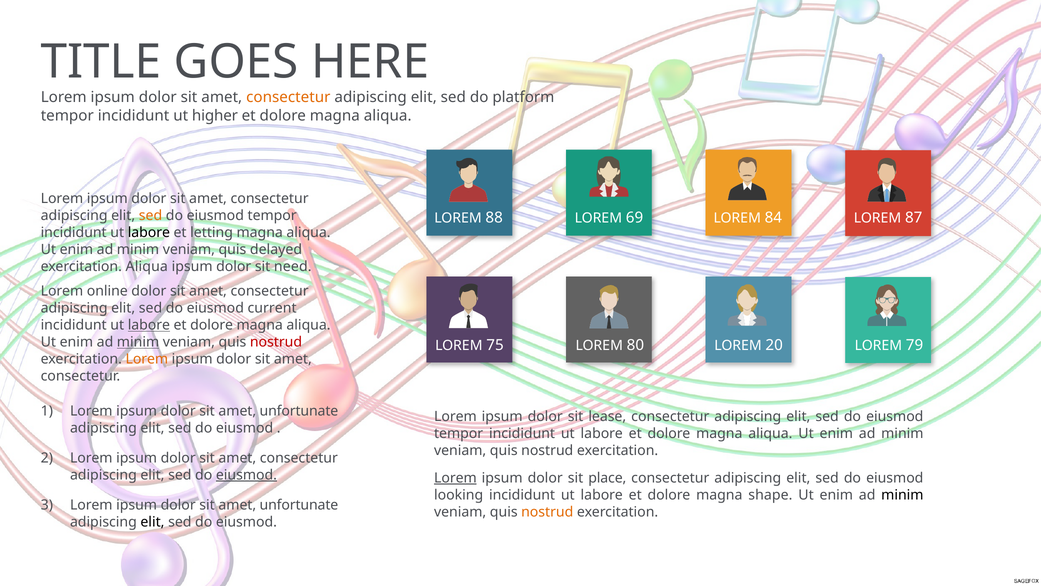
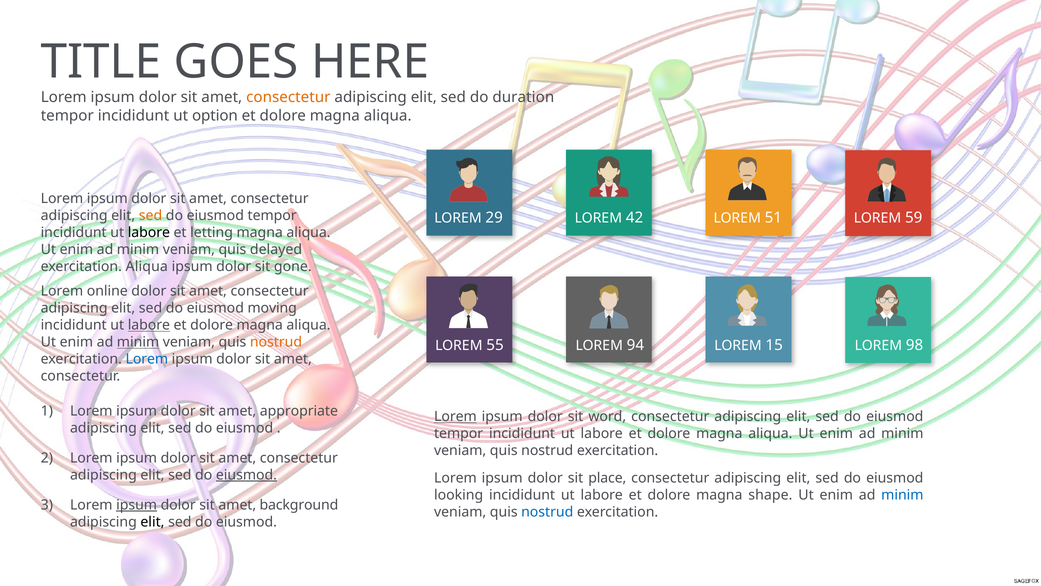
platform: platform -> duration
higher: higher -> option
88: 88 -> 29
69: 69 -> 42
84: 84 -> 51
87: 87 -> 59
need: need -> gone
current: current -> moving
nostrud at (276, 342) colour: red -> orange
75: 75 -> 55
80: 80 -> 94
20: 20 -> 15
79: 79 -> 98
Lorem at (147, 359) colour: orange -> blue
unfortunate at (299, 411): unfortunate -> appropriate
Lorem at (455, 416) underline: none -> present
lease: lease -> word
Lorem at (455, 478) underline: present -> none
minim at (902, 495) colour: black -> blue
ipsum at (137, 505) underline: none -> present
unfortunate at (299, 505): unfortunate -> background
nostrud at (547, 511) colour: orange -> blue
